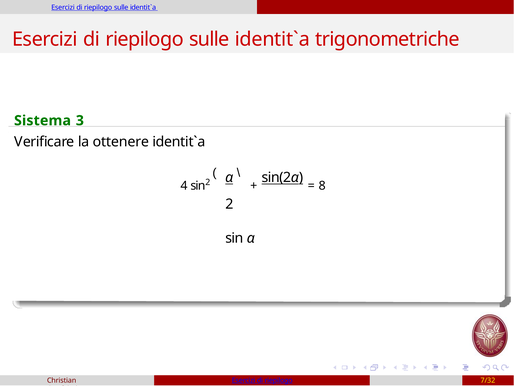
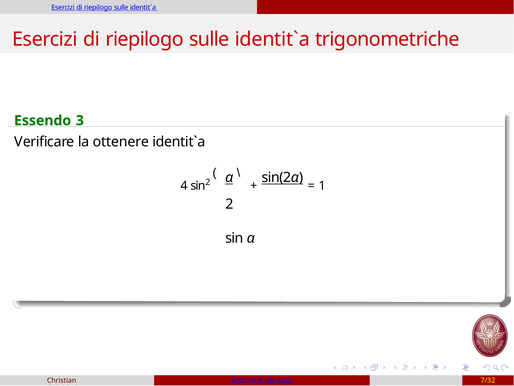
Sistema: Sistema -> Essendo
8: 8 -> 1
